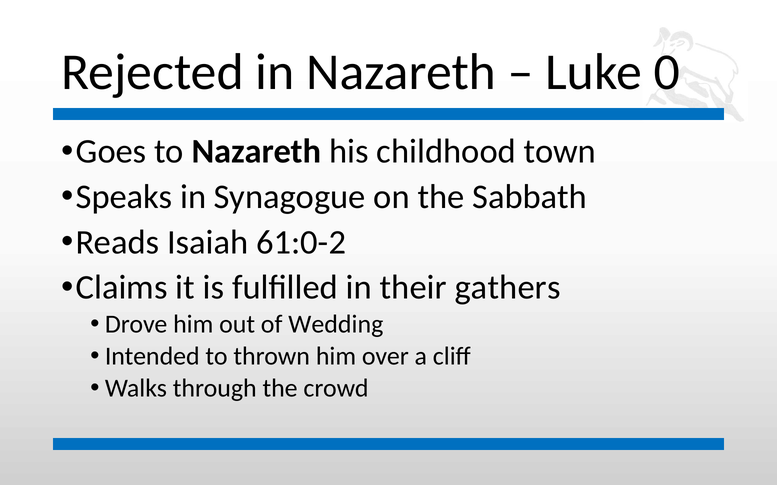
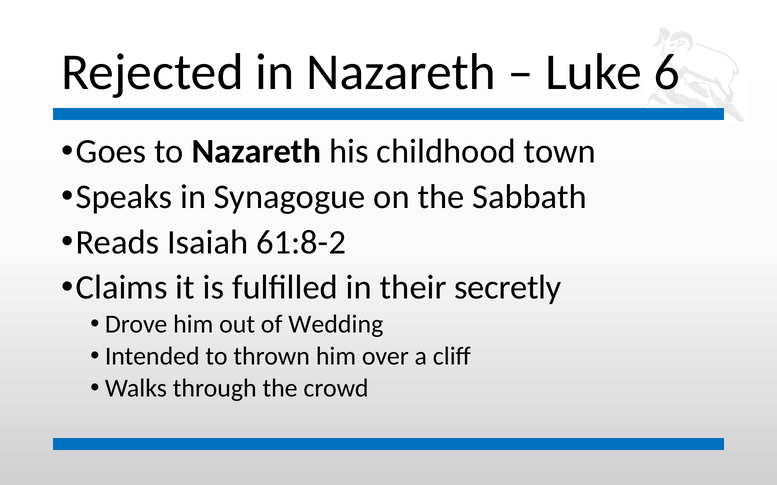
0: 0 -> 6
61:0-2: 61:0-2 -> 61:8-2
gathers: gathers -> secretly
